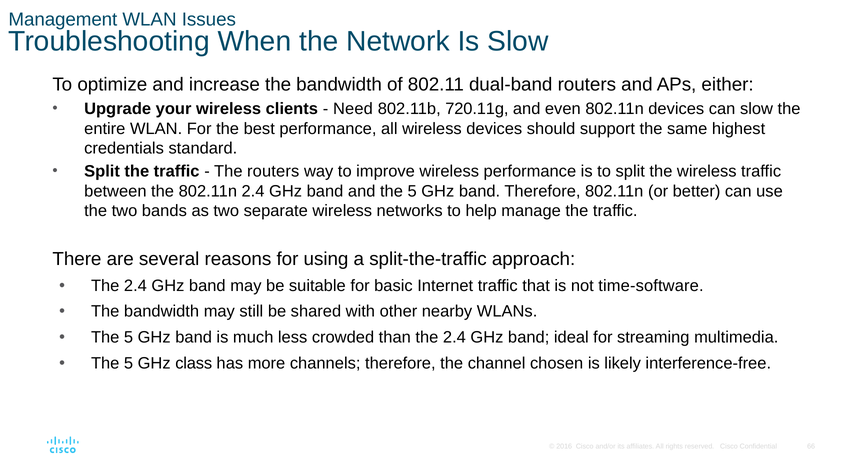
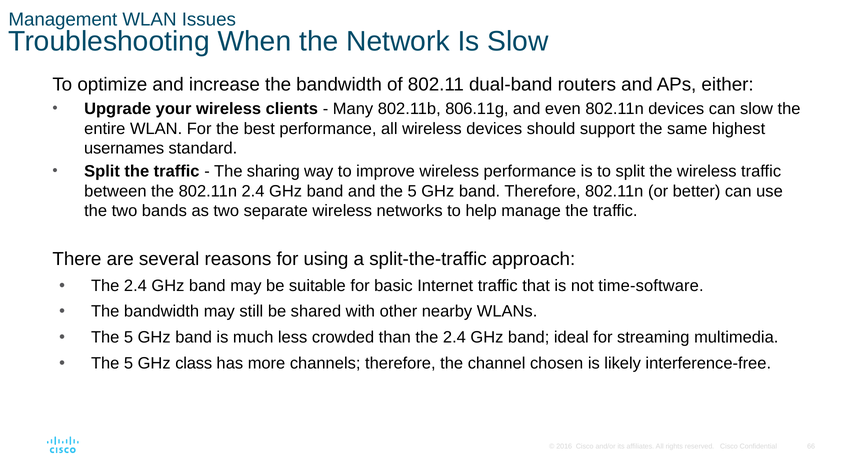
Need: Need -> Many
720.11g: 720.11g -> 806.11g
credentials: credentials -> usernames
The routers: routers -> sharing
